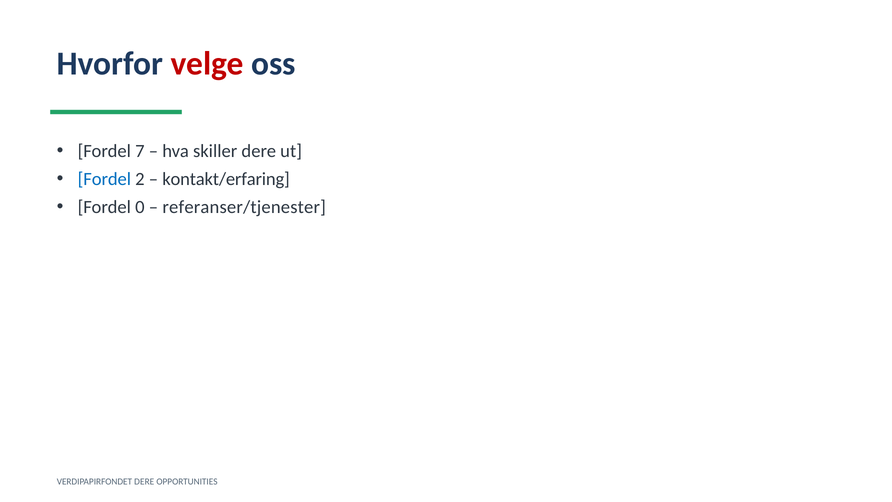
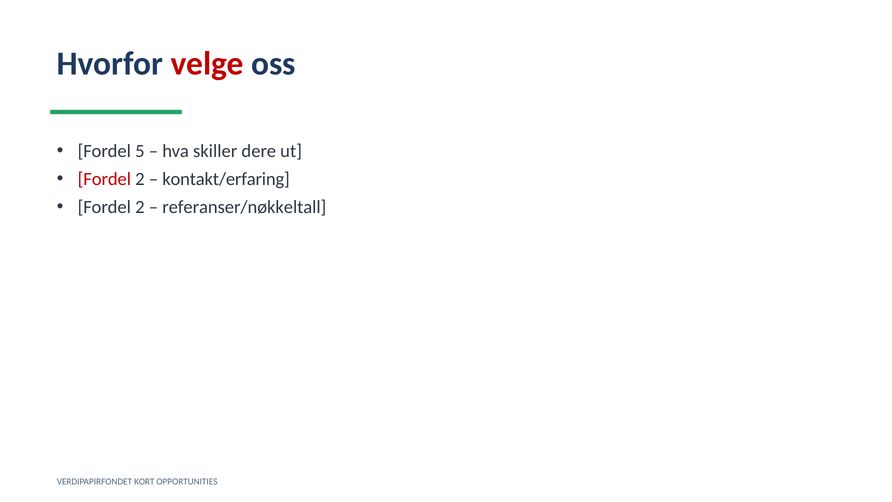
7: 7 -> 5
Fordel at (104, 179) colour: blue -> red
0 at (140, 207): 0 -> 2
referanser/tjenester: referanser/tjenester -> referanser/nøkkeltall
VERDIPAPIRFONDET DERE: DERE -> KORT
